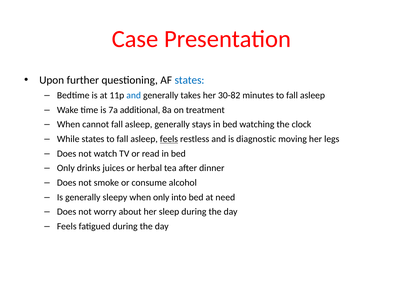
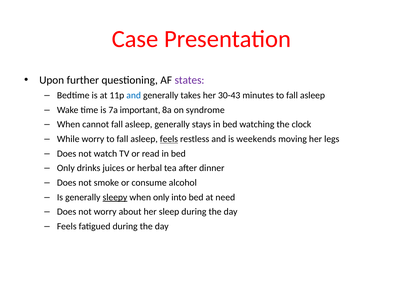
states at (189, 80) colour: blue -> purple
30-82: 30-82 -> 30-43
additional: additional -> important
treatment: treatment -> syndrome
While states: states -> worry
diagnostic: diagnostic -> weekends
sleepy underline: none -> present
